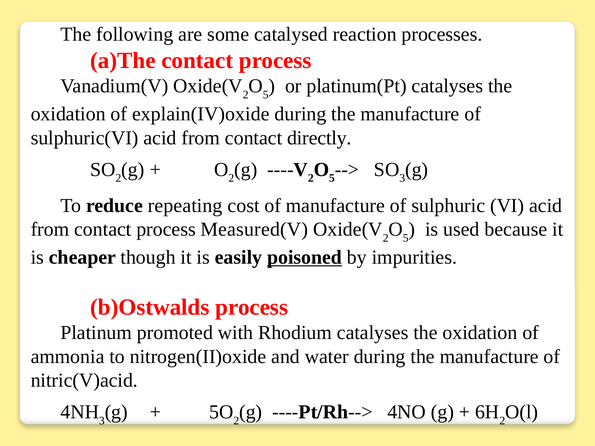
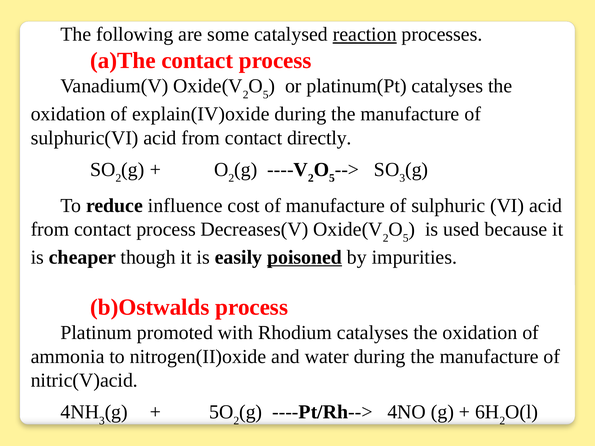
reaction underline: none -> present
repeating: repeating -> influence
Measured(V: Measured(V -> Decreases(V
